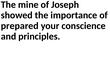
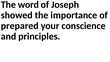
mine: mine -> word
